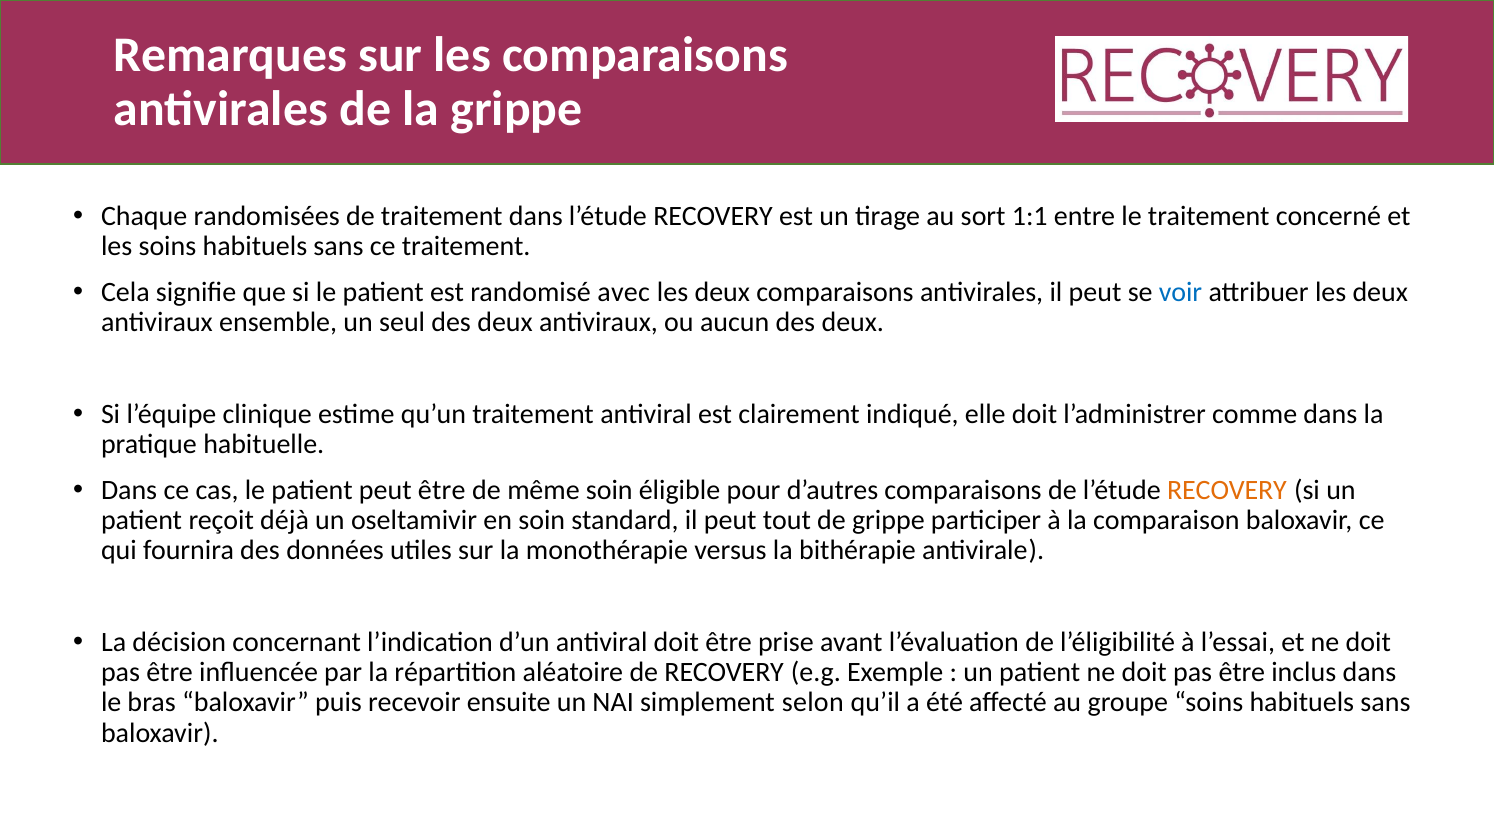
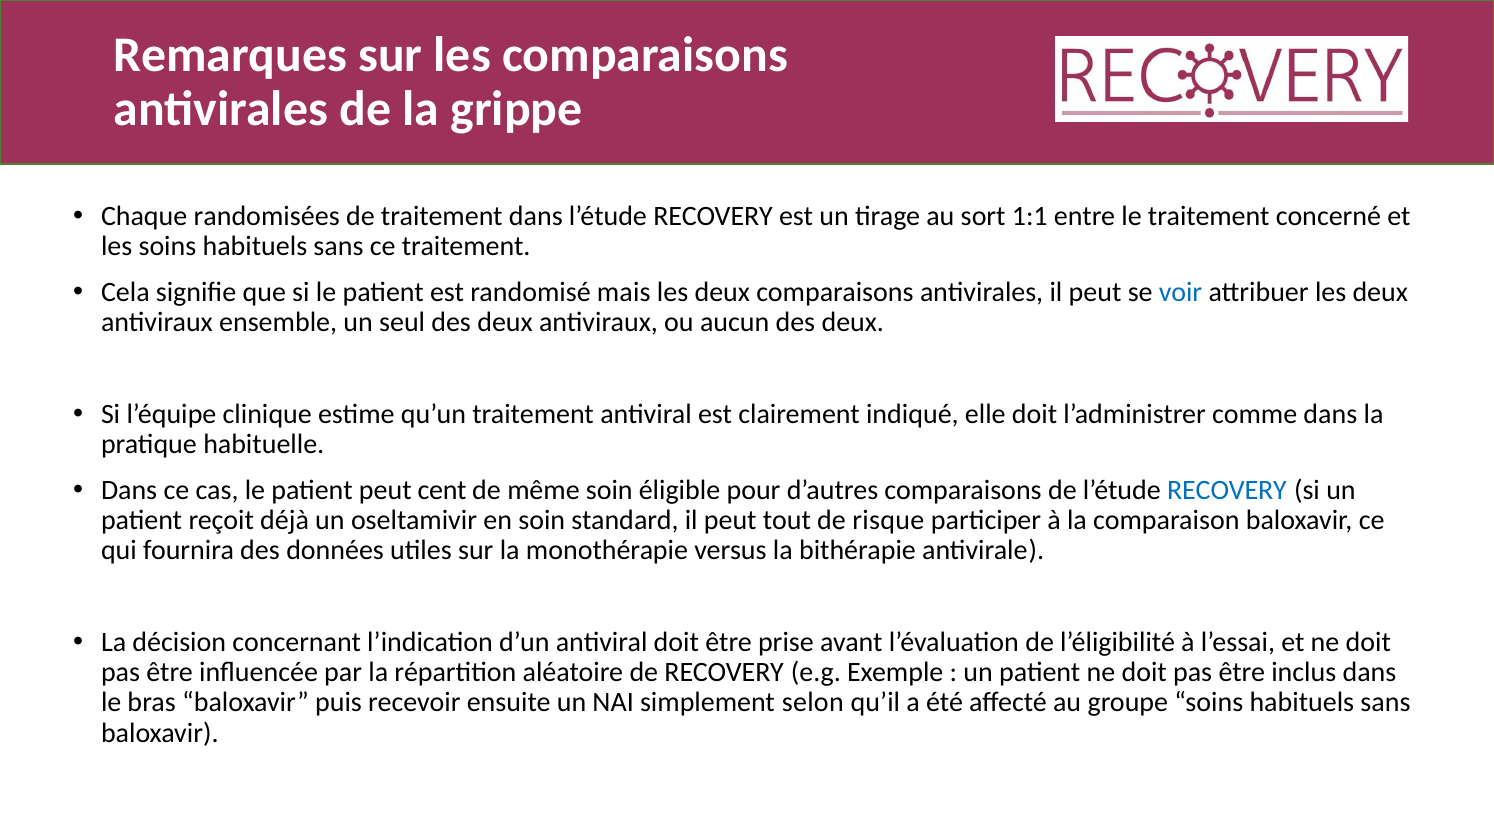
avec: avec -> mais
peut être: être -> cent
RECOVERY at (1227, 490) colour: orange -> blue
de grippe: grippe -> risque
